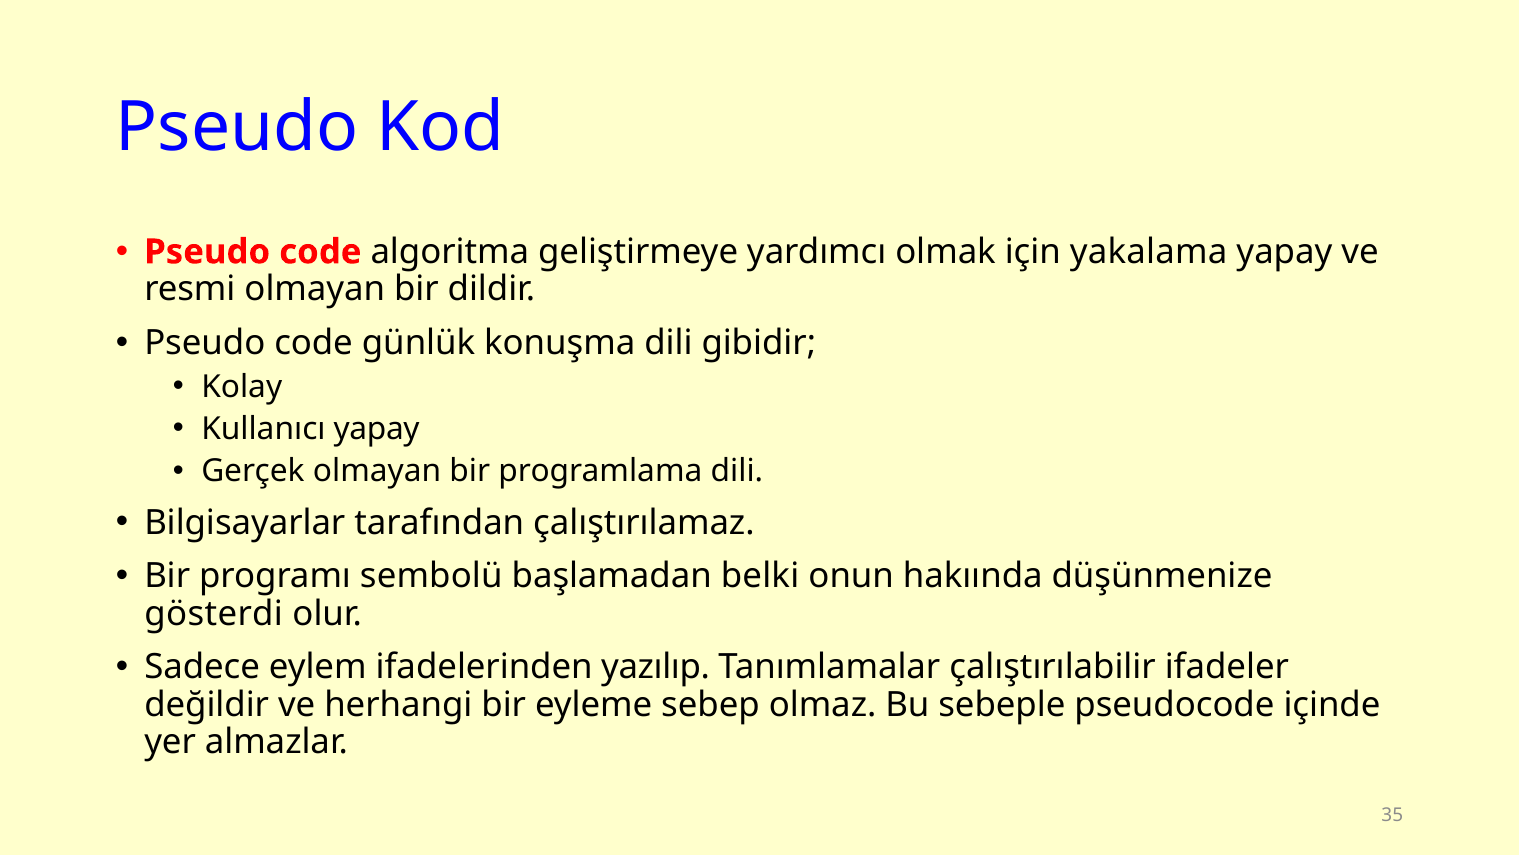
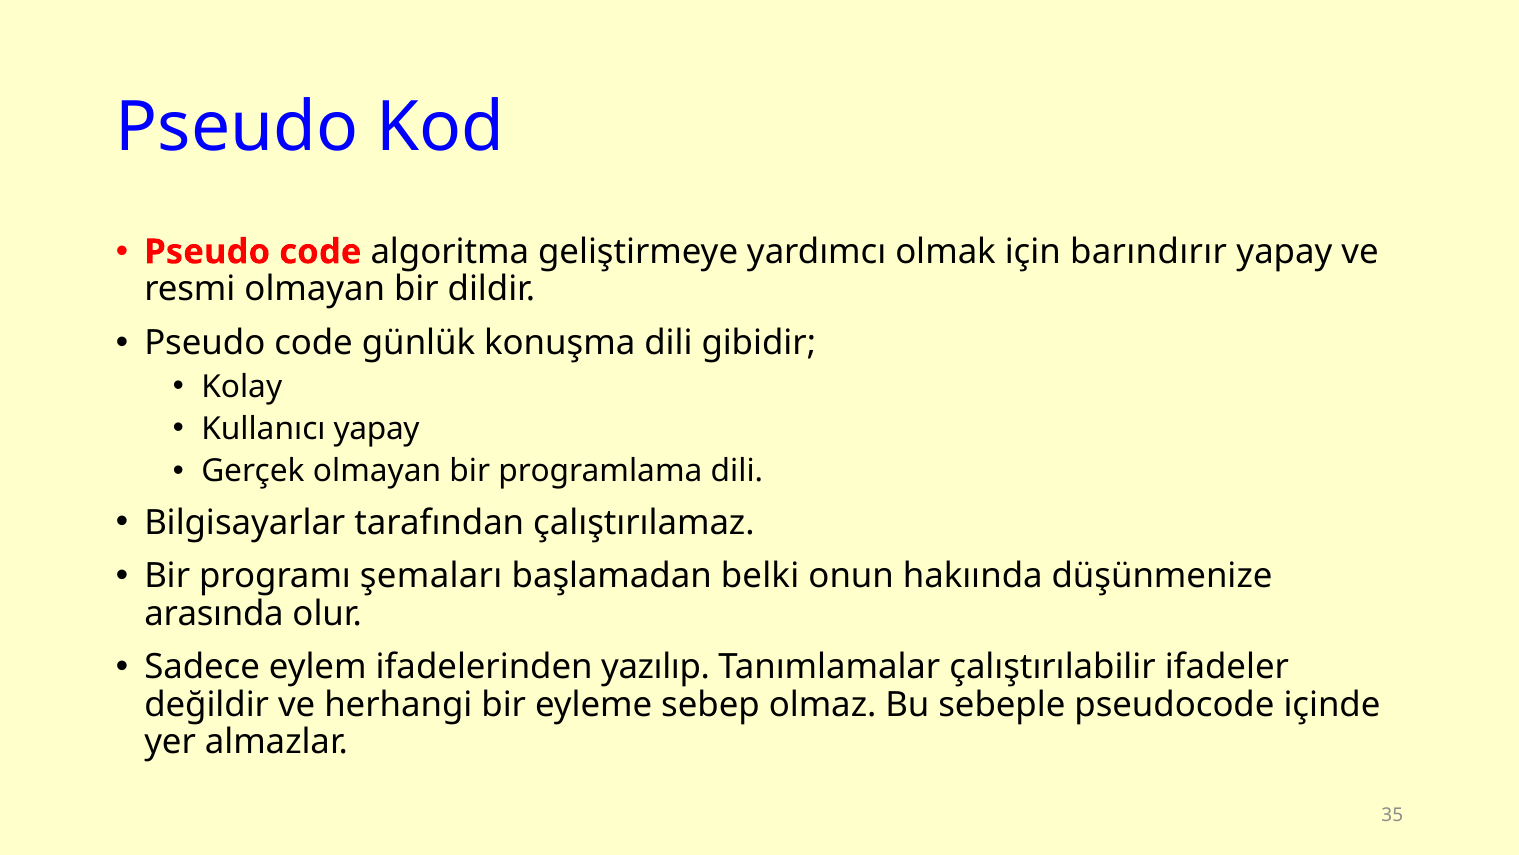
yakalama: yakalama -> barındırır
sembolü: sembolü -> şemaları
gösterdi: gösterdi -> arasında
